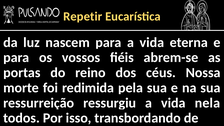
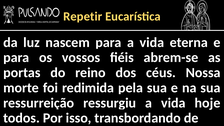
nela: nela -> hoje
